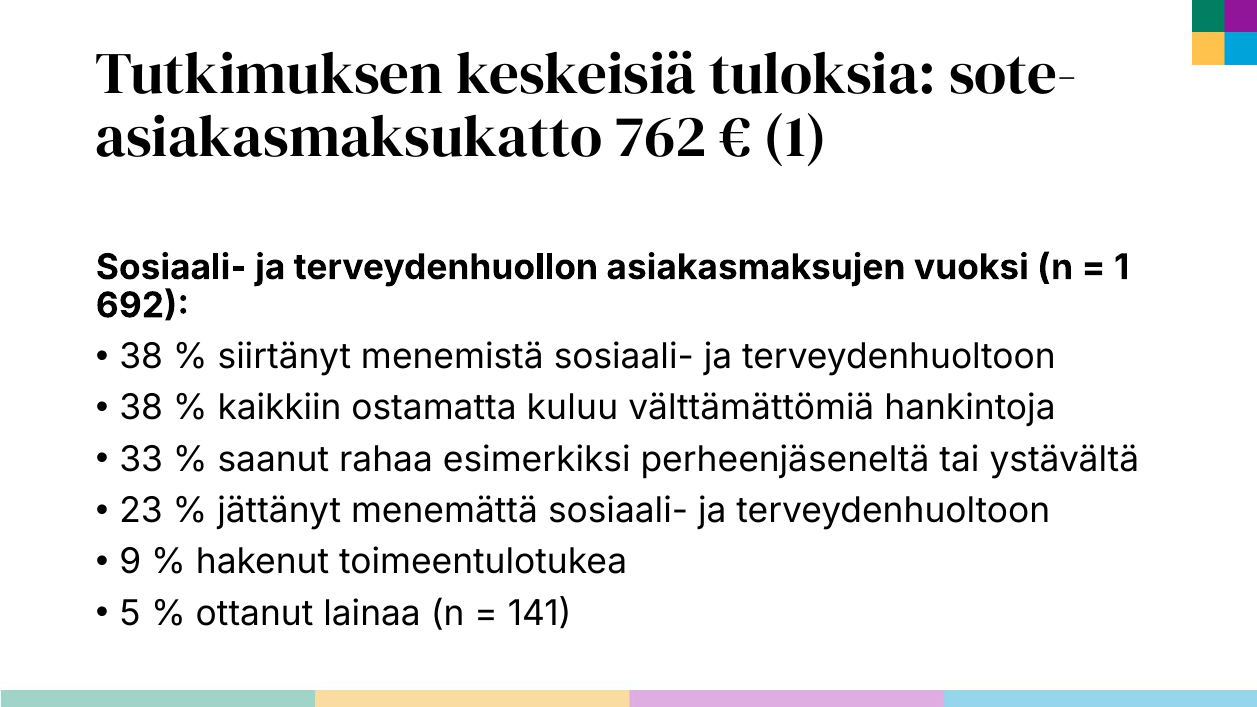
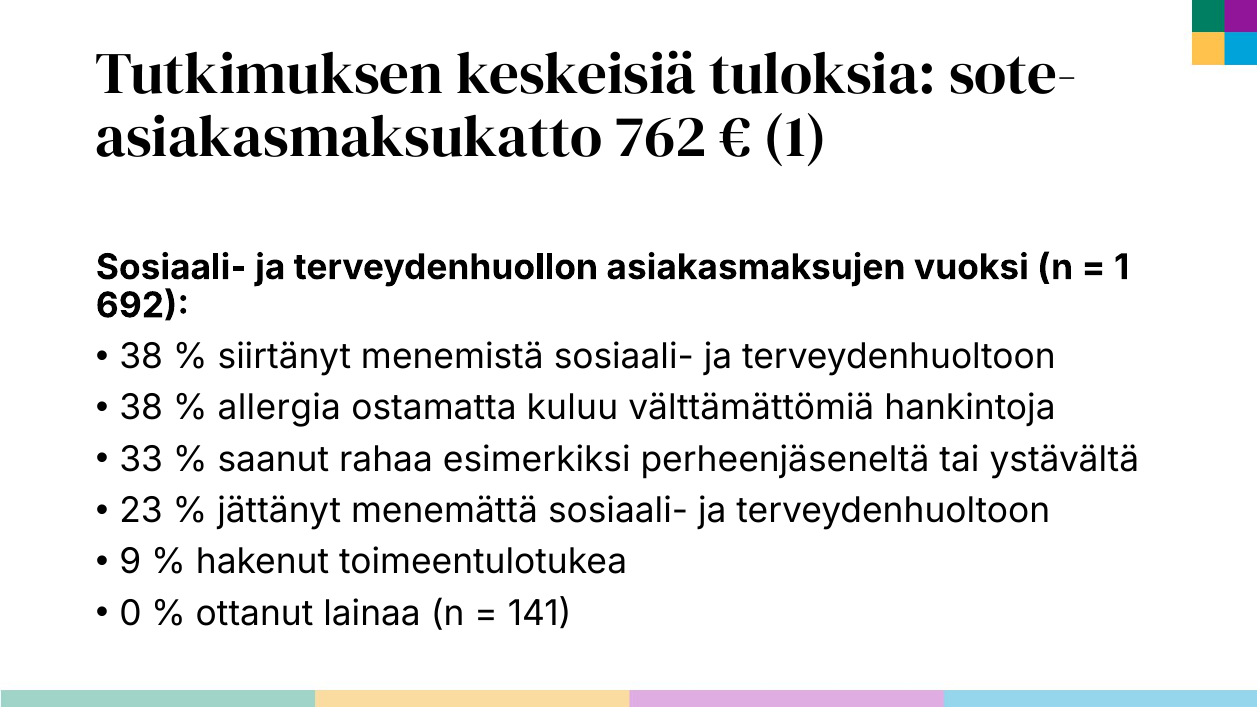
kaikkiin: kaikkiin -> allergia
5: 5 -> 0
